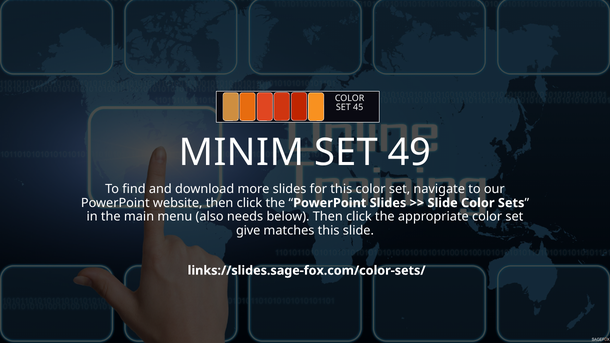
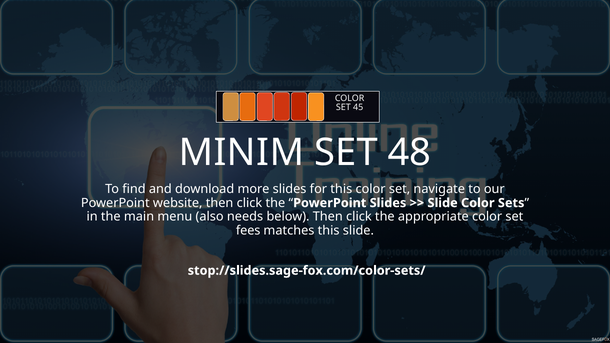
49: 49 -> 48
give: give -> fees
links://slides.sage-fox.com/color-sets/: links://slides.sage-fox.com/color-sets/ -> stop://slides.sage-fox.com/color-sets/
